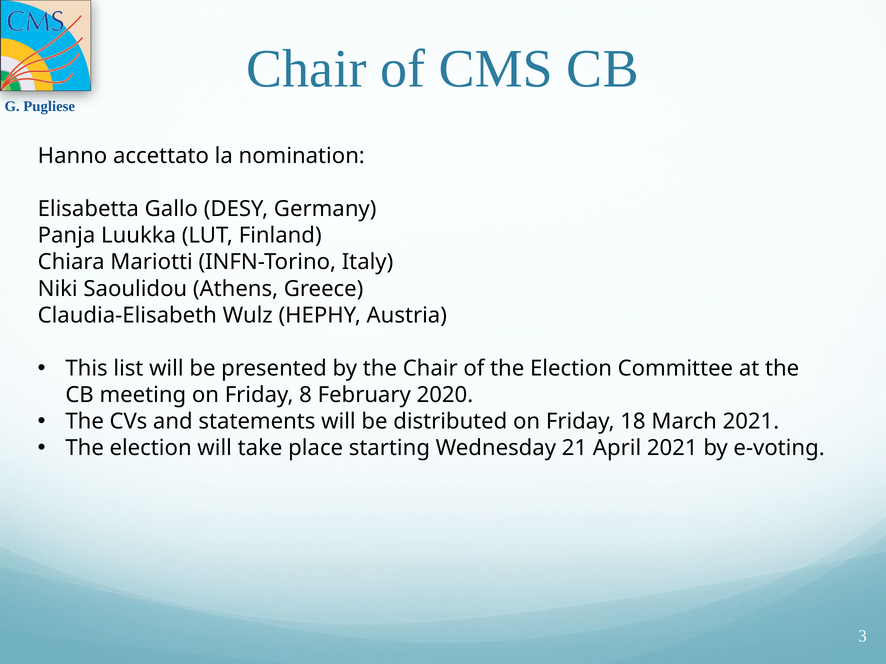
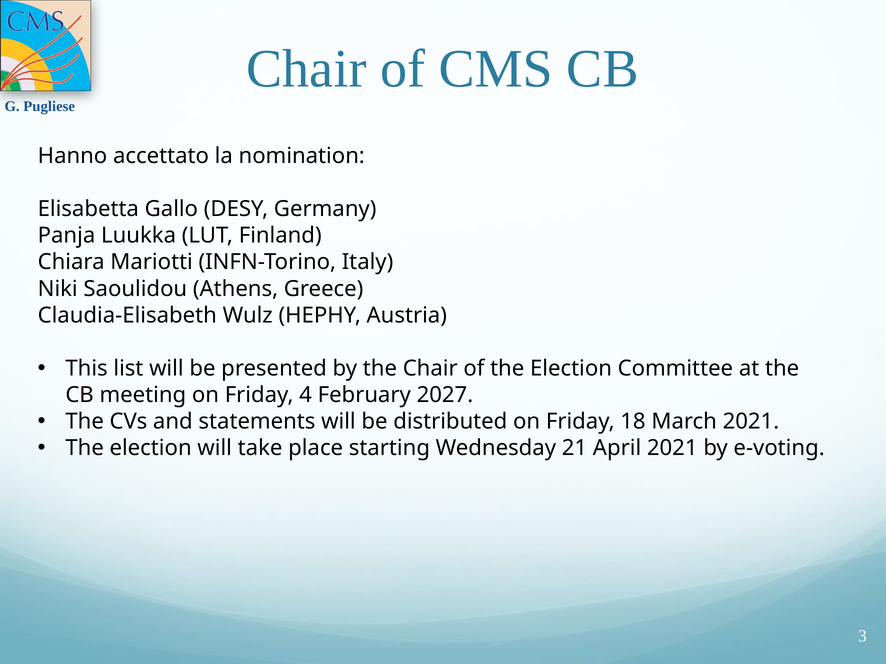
8: 8 -> 4
2020: 2020 -> 2027
